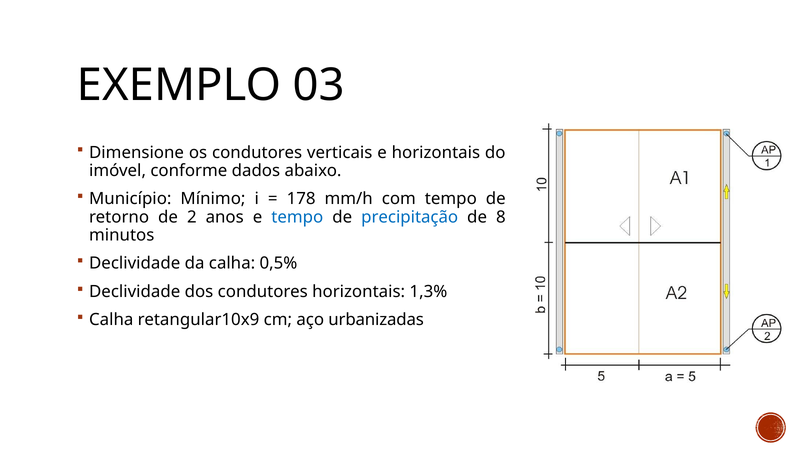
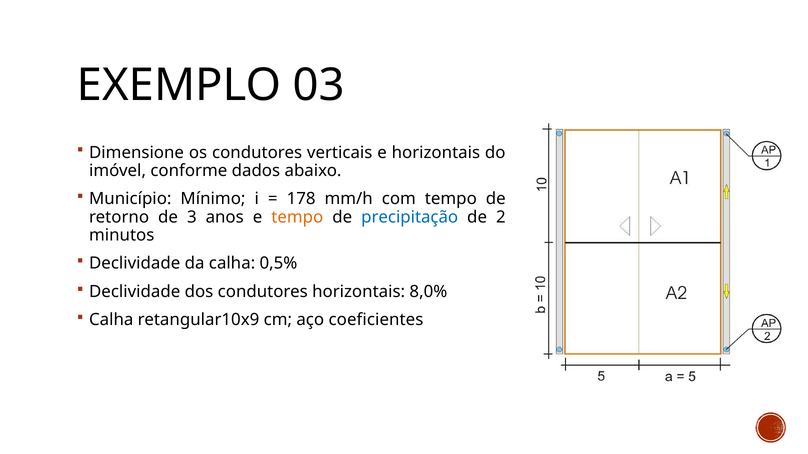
2: 2 -> 3
tempo at (297, 217) colour: blue -> orange
8: 8 -> 2
1,3%: 1,3% -> 8,0%
urbanizadas: urbanizadas -> coeficientes
